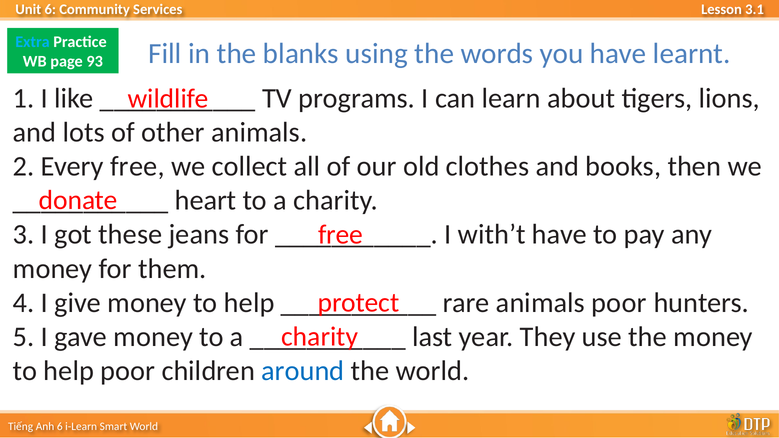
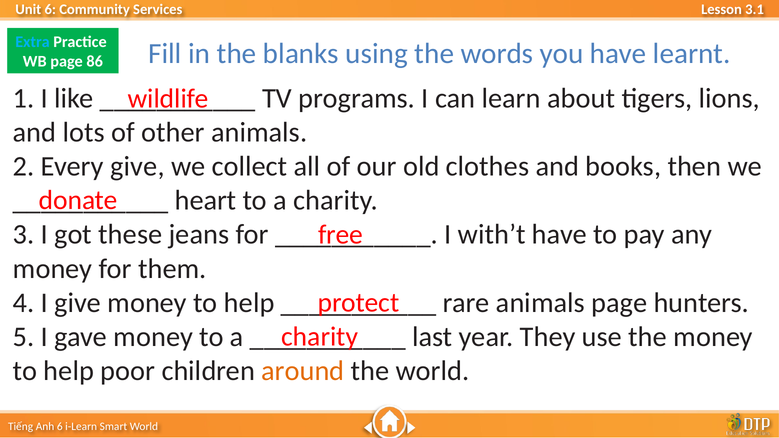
93: 93 -> 86
Every free: free -> give
animals poor: poor -> page
around colour: blue -> orange
